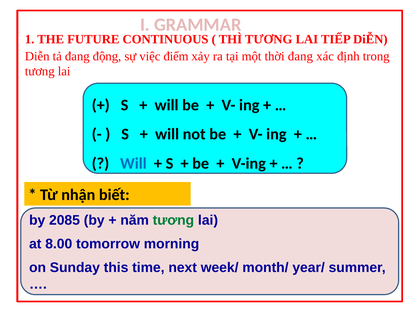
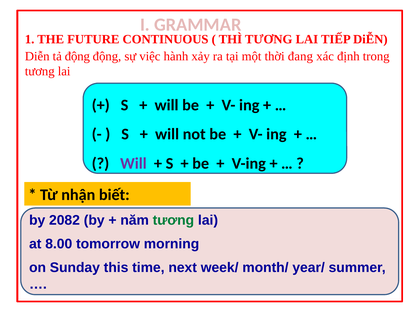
tả đang: đang -> động
điểm: điểm -> hành
Will at (133, 163) colour: blue -> purple
2085: 2085 -> 2082
